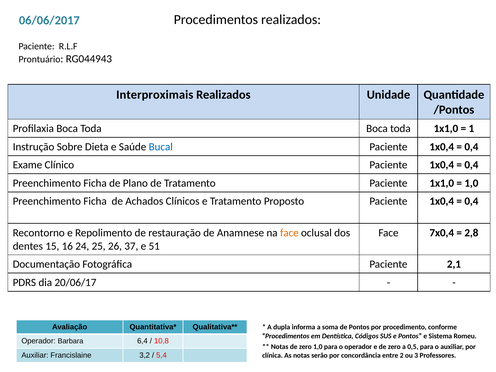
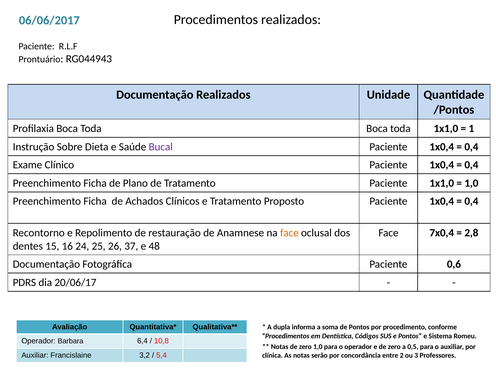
Interproximais at (155, 95): Interproximais -> Documentação
Bucal colour: blue -> purple
51: 51 -> 48
2,1: 2,1 -> 0,6
